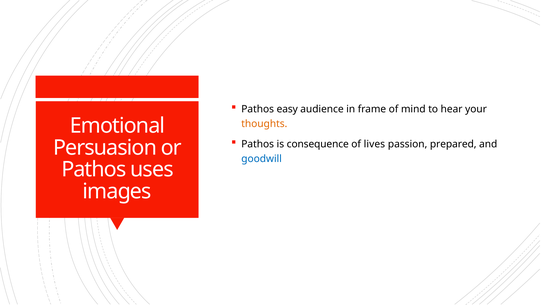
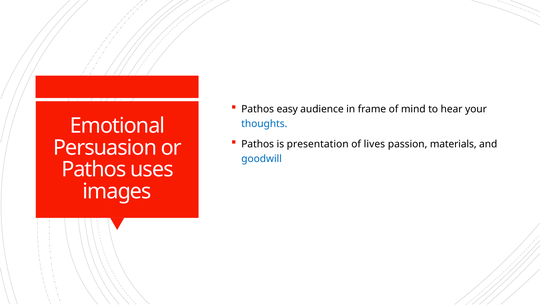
thoughts colour: orange -> blue
consequence: consequence -> presentation
prepared: prepared -> materials
